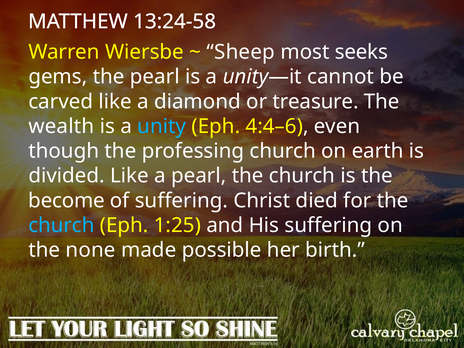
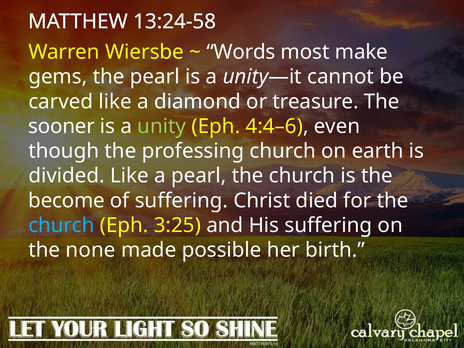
Sheep: Sheep -> Words
seeks: seeks -> make
wealth: wealth -> sooner
unity colour: light blue -> light green
1:25: 1:25 -> 3:25
